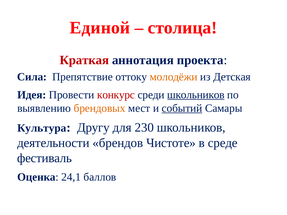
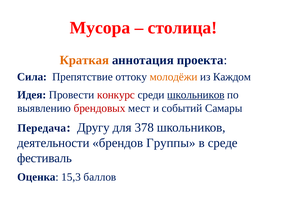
Единой: Единой -> Мусора
Краткая colour: red -> orange
Детская: Детская -> Каждом
брендовых colour: orange -> red
событий underline: present -> none
Культура: Культура -> Передача
230: 230 -> 378
Чистоте: Чистоте -> Группы
24,1: 24,1 -> 15,3
